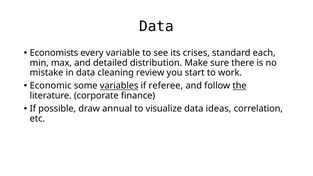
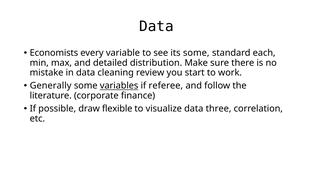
its crises: crises -> some
Economic: Economic -> Generally
the underline: present -> none
annual: annual -> flexible
ideas: ideas -> three
